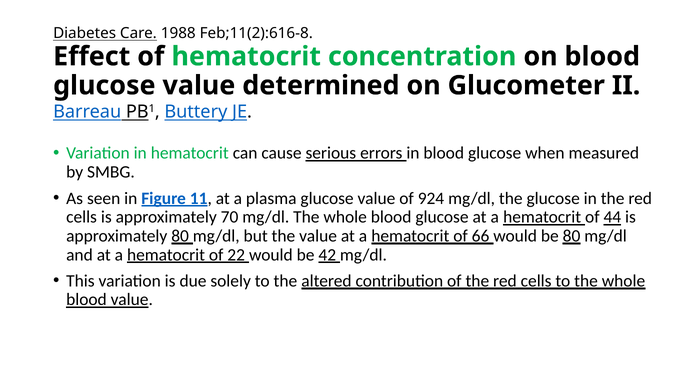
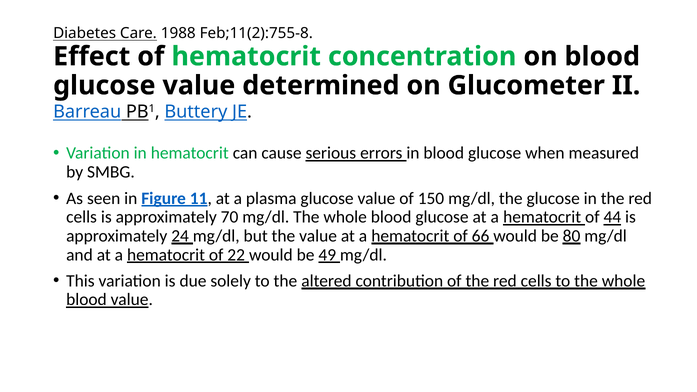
Feb;11(2):616-8: Feb;11(2):616-8 -> Feb;11(2):755-8
924: 924 -> 150
approximately 80: 80 -> 24
42: 42 -> 49
